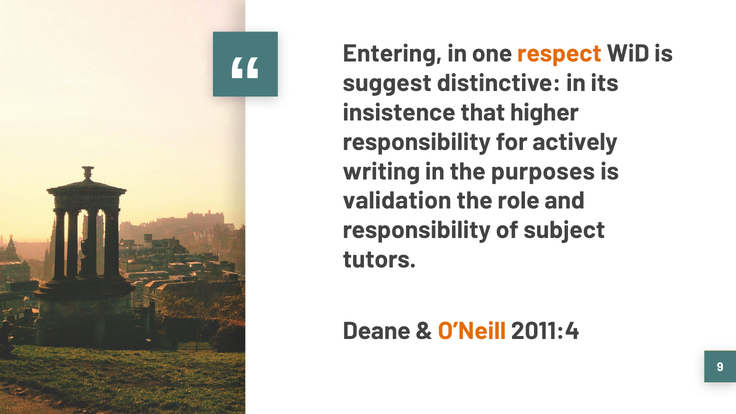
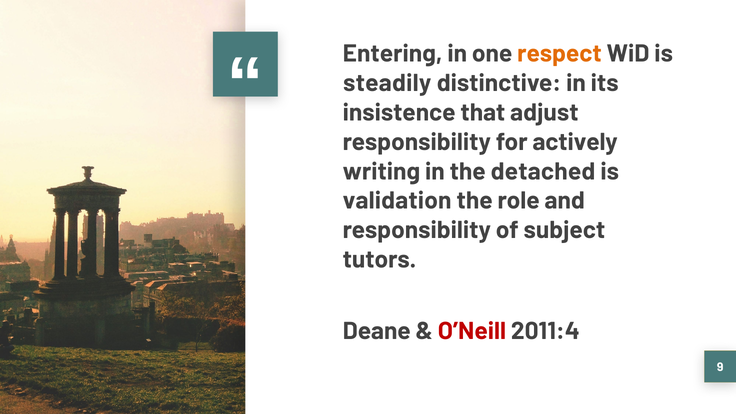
suggest: suggest -> steadily
higher: higher -> adjust
purposes: purposes -> detached
O’Neill colour: orange -> red
